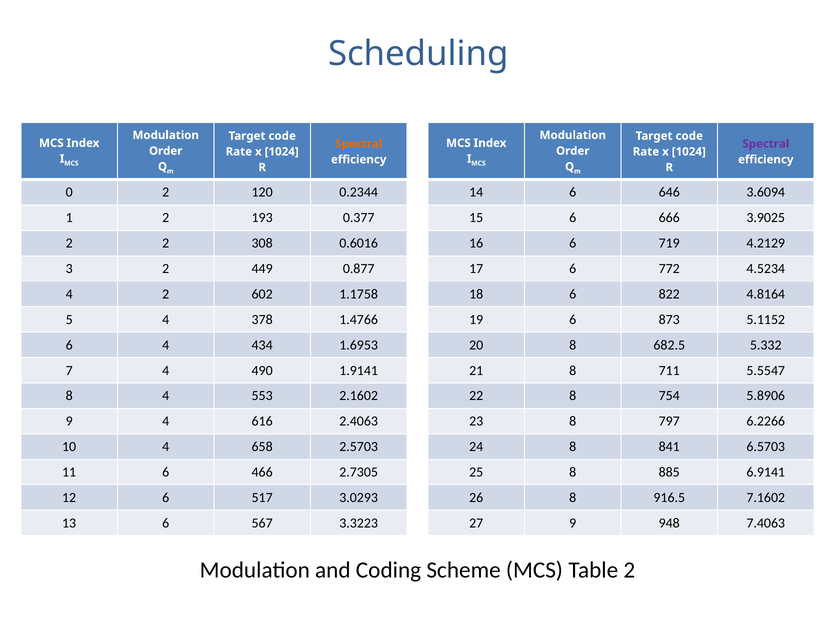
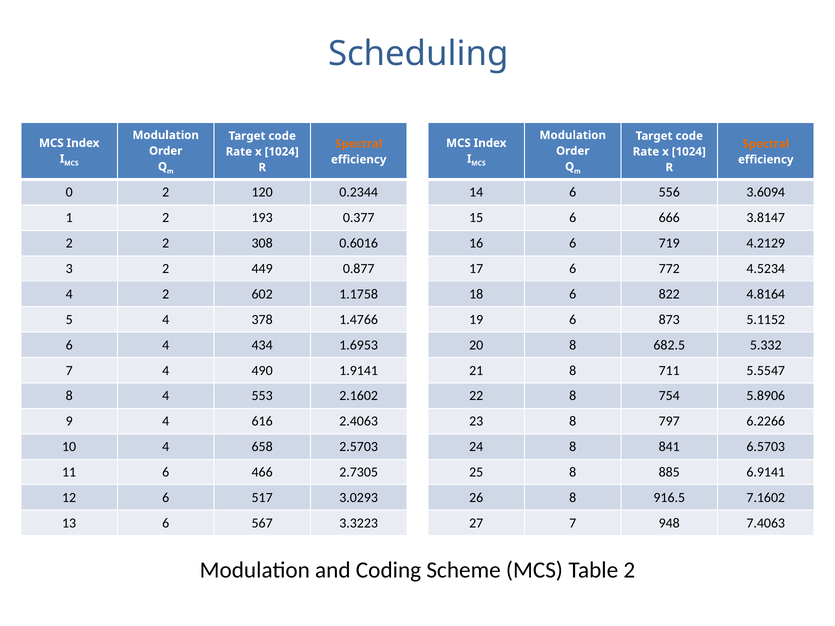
Spectral at (766, 144) colour: purple -> orange
646: 646 -> 556
3.9025: 3.9025 -> 3.8147
27 9: 9 -> 7
